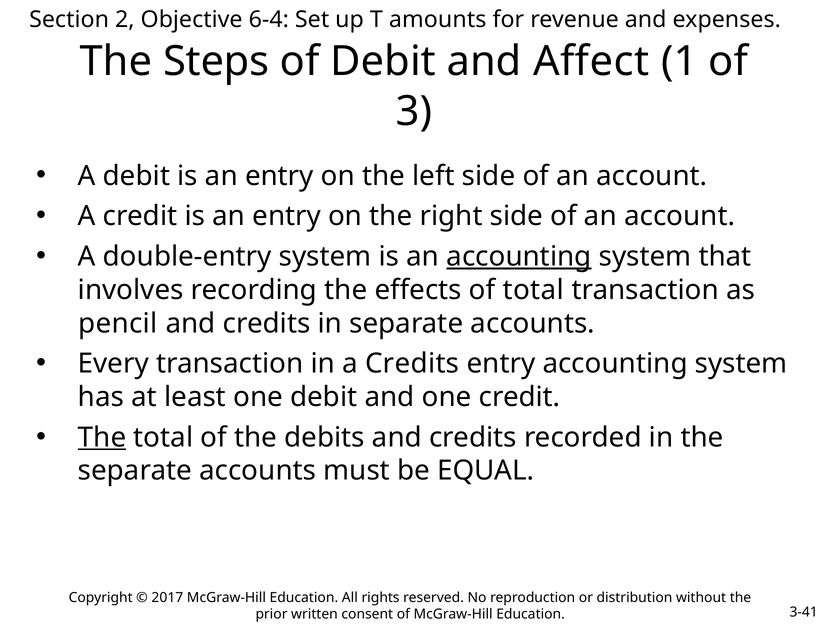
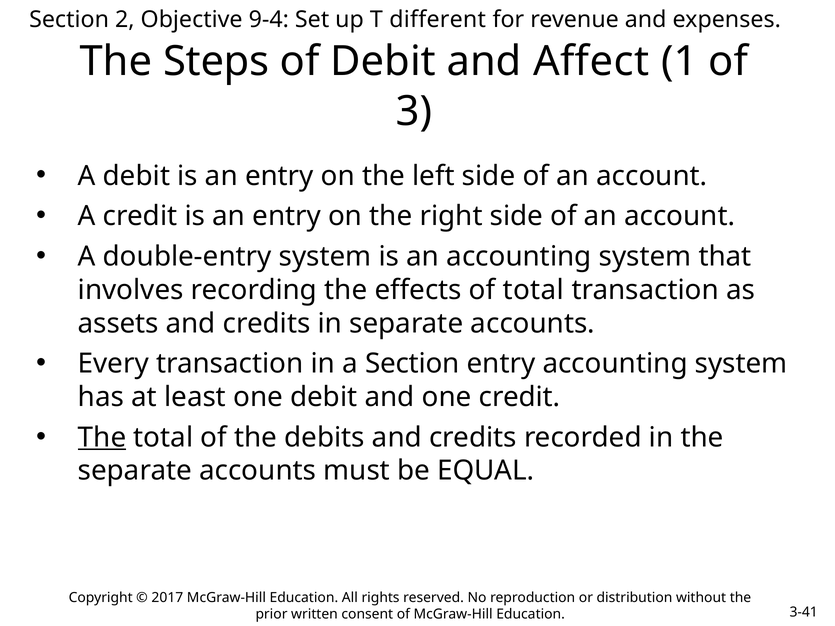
6-4: 6-4 -> 9-4
amounts: amounts -> different
accounting at (519, 257) underline: present -> none
pencil: pencil -> assets
a Credits: Credits -> Section
